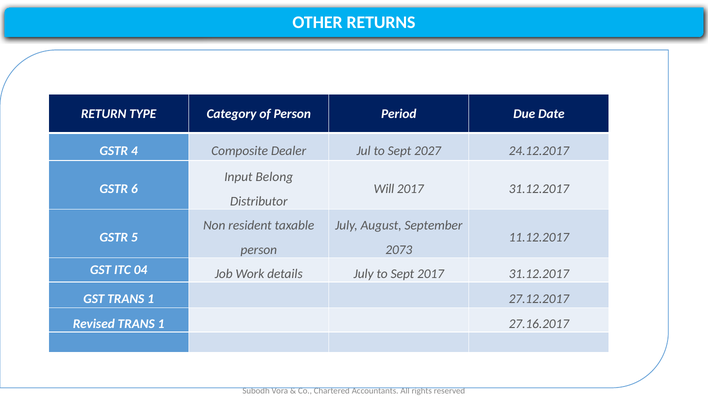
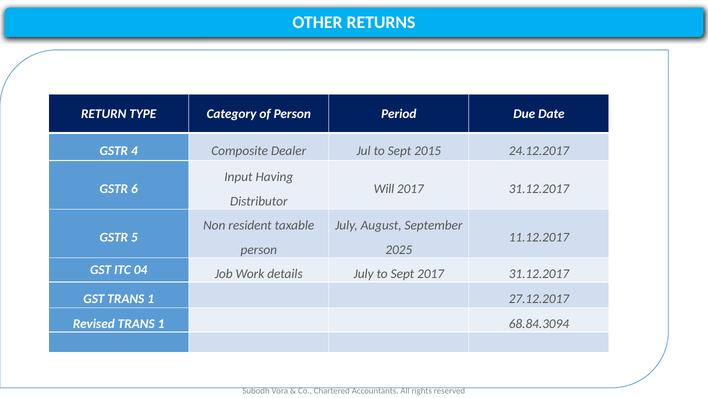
2027: 2027 -> 2015
Belong: Belong -> Having
2073: 2073 -> 2025
27.16.2017: 27.16.2017 -> 68.84.3094
